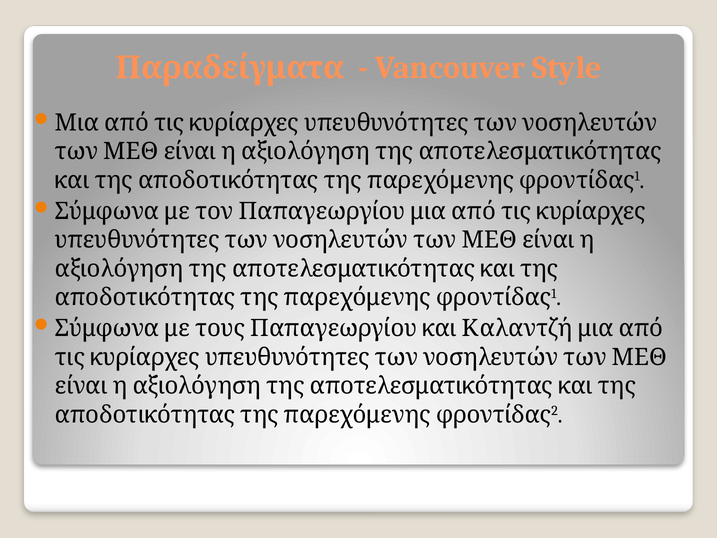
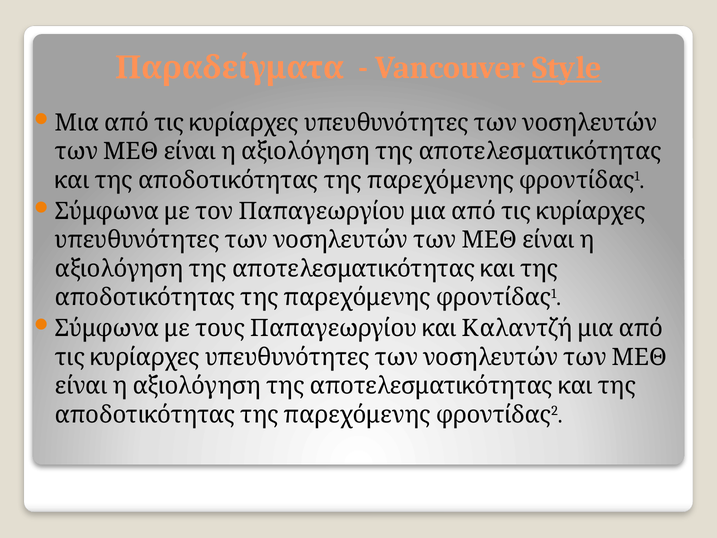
Style underline: none -> present
